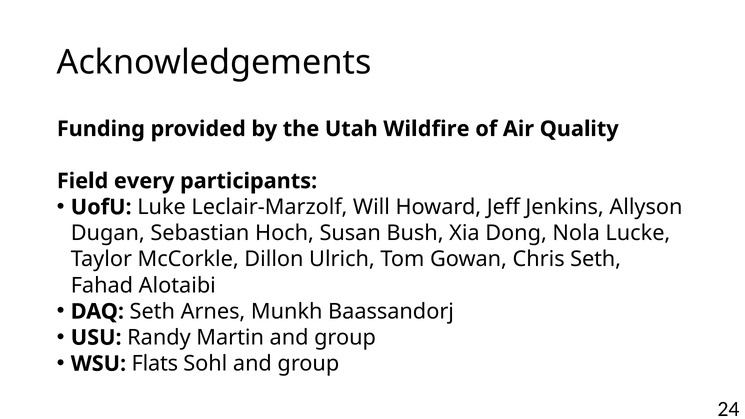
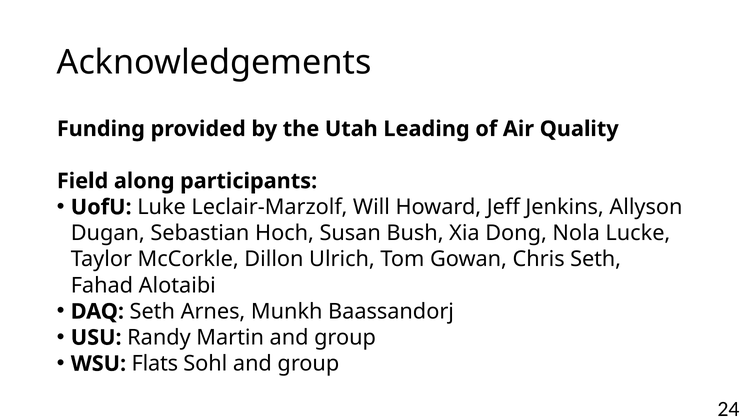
Wildfire: Wildfire -> Leading
every: every -> along
